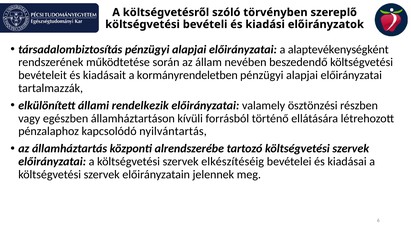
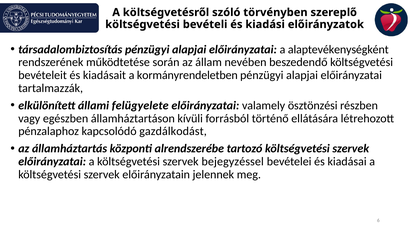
rendelkezik: rendelkezik -> felügyelete
nyilvántartás: nyilvántartás -> gazdálkodást
elkészítéséig: elkészítéséig -> bejegyzéssel
